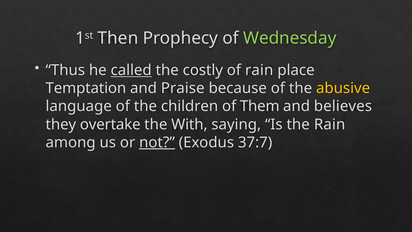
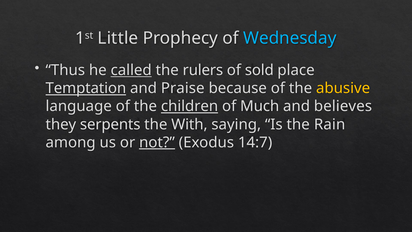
Then: Then -> Little
Wednesday colour: light green -> light blue
costly: costly -> rulers
of rain: rain -> sold
Temptation underline: none -> present
children underline: none -> present
Them: Them -> Much
overtake: overtake -> serpents
37:7: 37:7 -> 14:7
